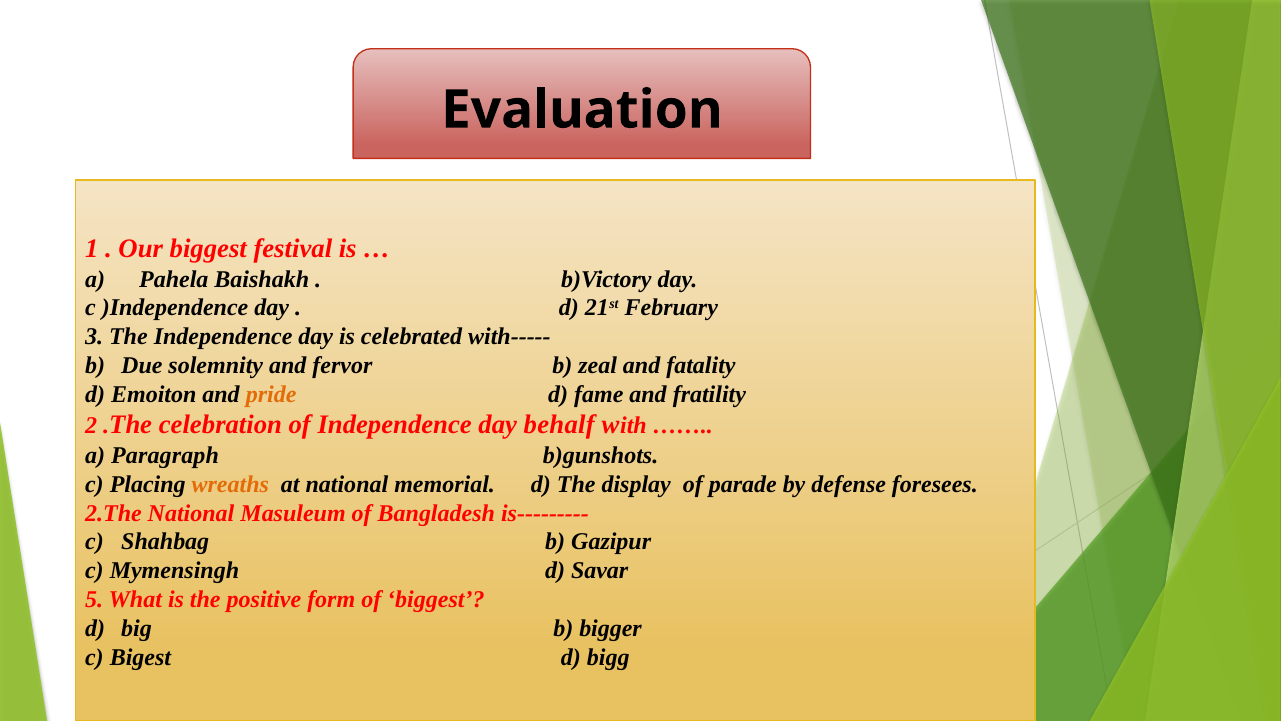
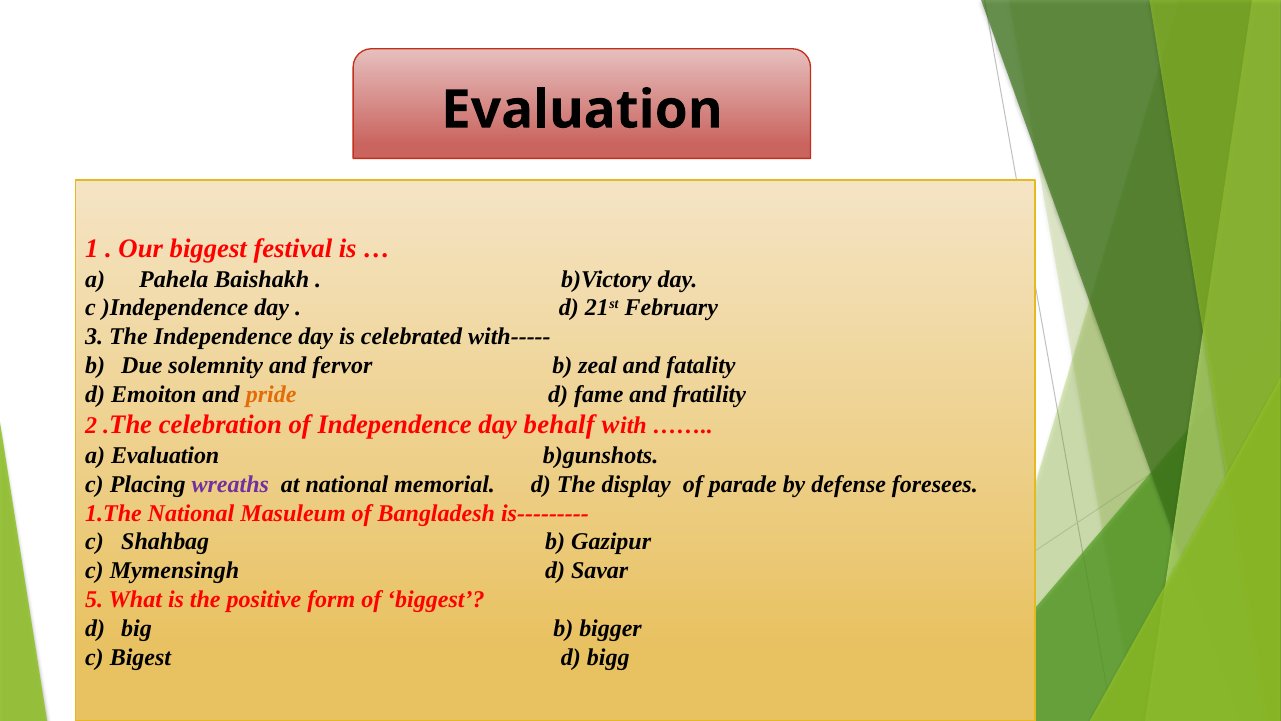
a Paragraph: Paragraph -> Evaluation
wreaths colour: orange -> purple
2.The: 2.The -> 1.The
